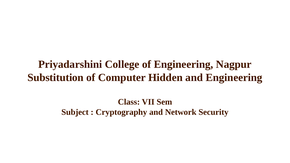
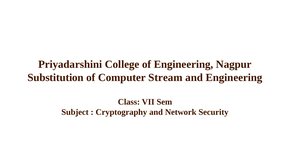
Hidden: Hidden -> Stream
